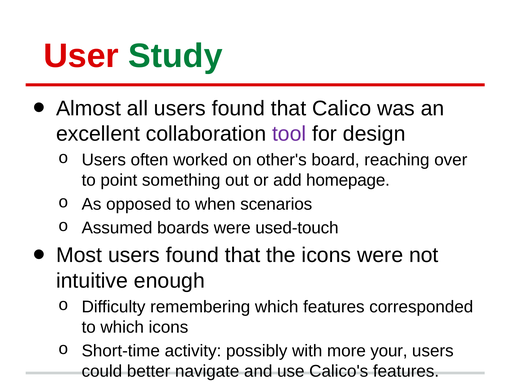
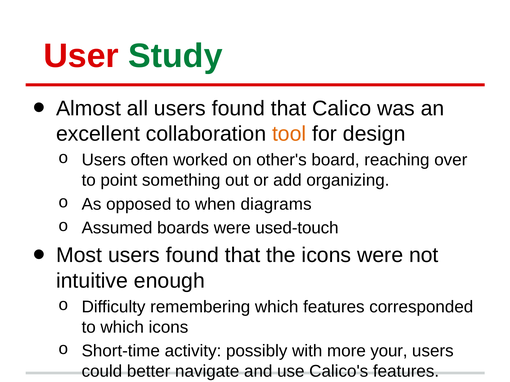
tool colour: purple -> orange
homepage: homepage -> organizing
scenarios: scenarios -> diagrams
